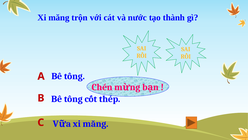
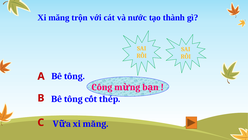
Chén: Chén -> Công
